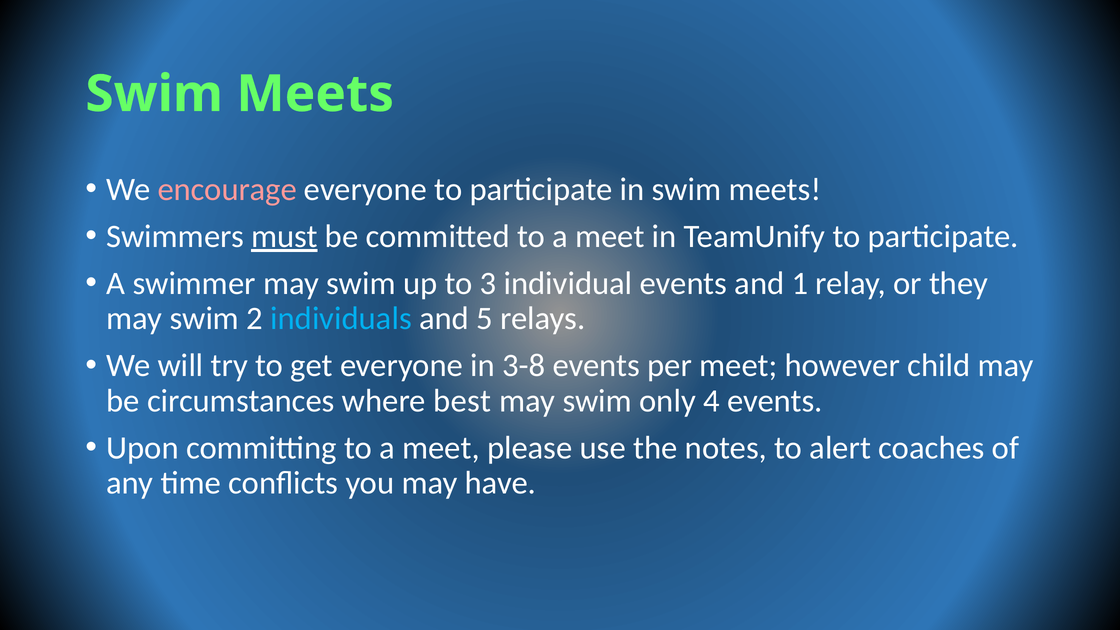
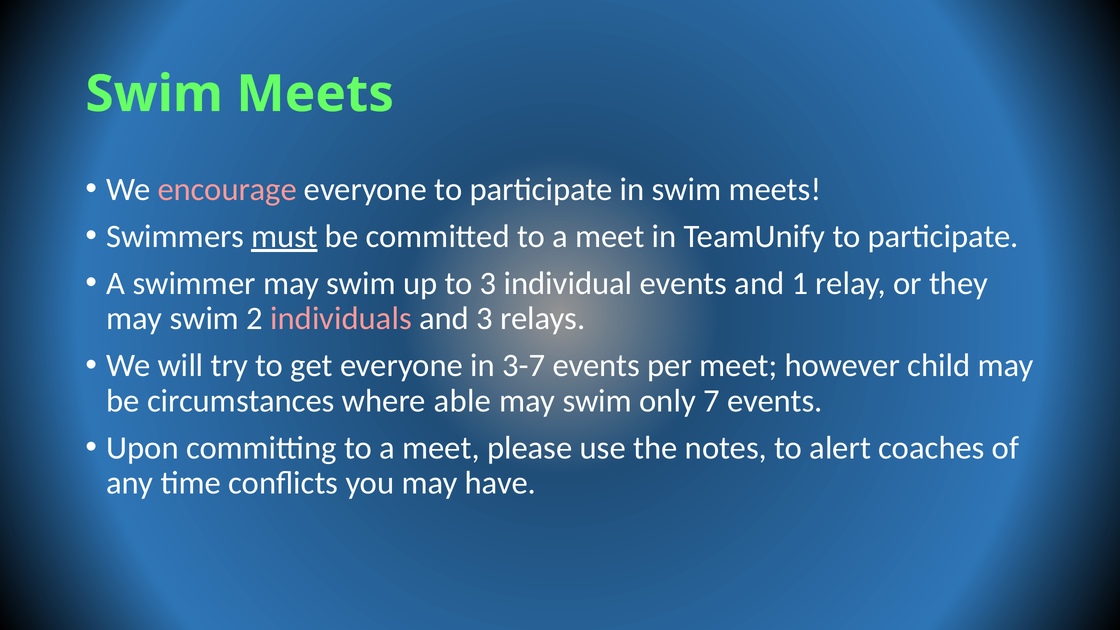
individuals colour: light blue -> pink
and 5: 5 -> 3
3-8: 3-8 -> 3-7
best: best -> able
4: 4 -> 7
